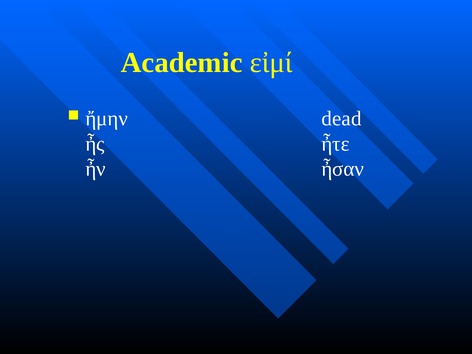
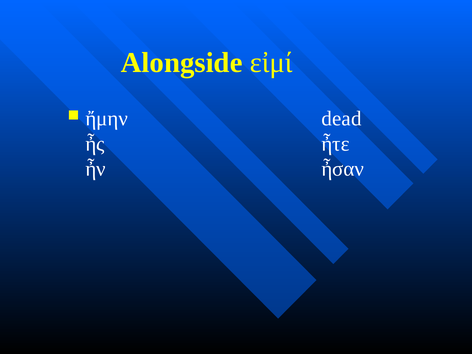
Academic: Academic -> Alongside
